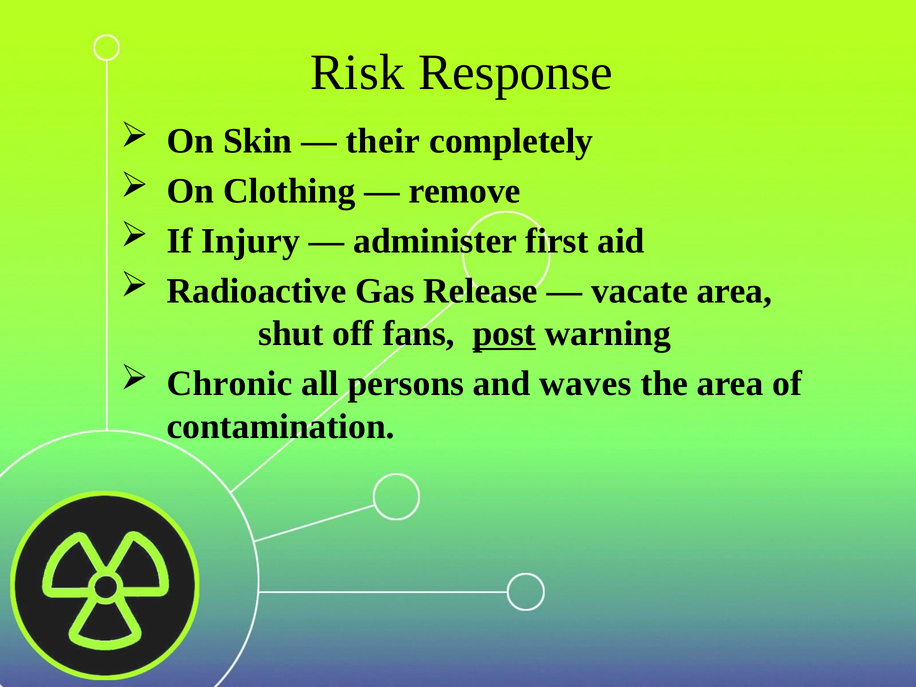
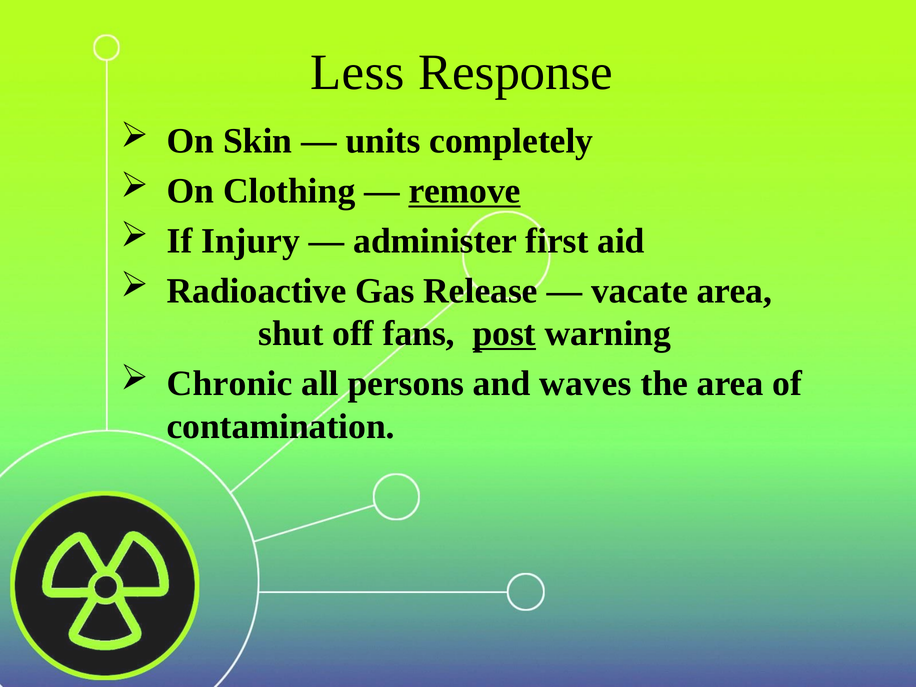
Risk: Risk -> Less
their: their -> units
remove underline: none -> present
